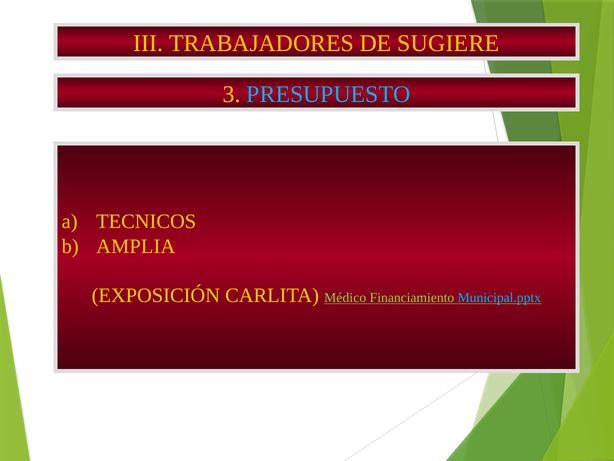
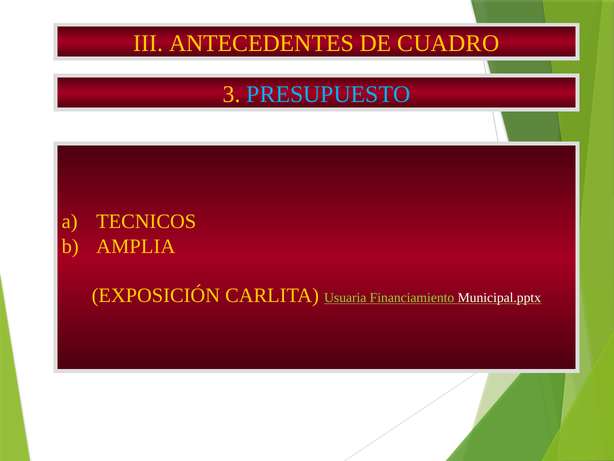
TRABAJADORES: TRABAJADORES -> ANTECEDENTES
SUGIERE: SUGIERE -> CUADRO
Médico: Médico -> Usuaria
Municipal.pptx colour: light blue -> white
